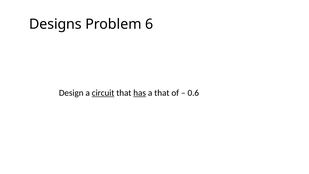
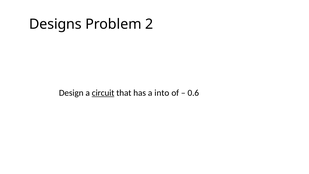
6: 6 -> 2
has underline: present -> none
a that: that -> into
